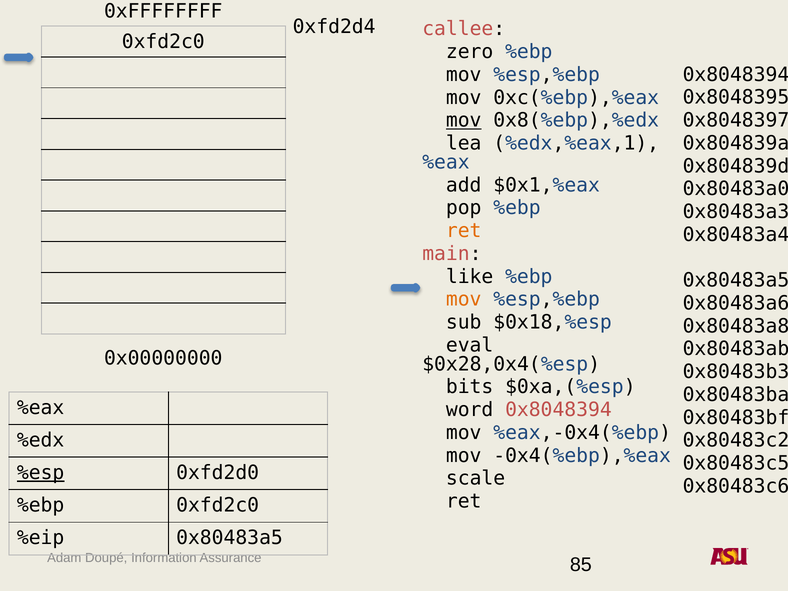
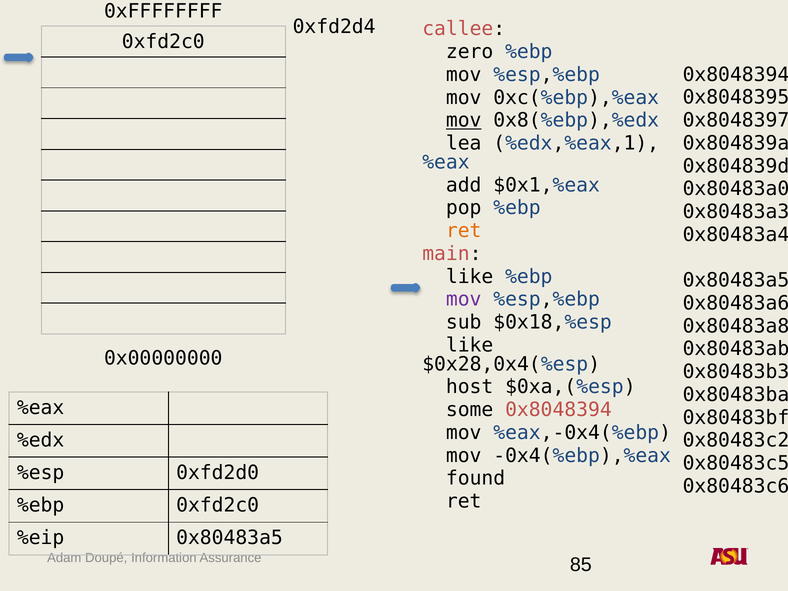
mov at (464, 299) colour: orange -> purple
eval at (470, 345): eval -> like
bits: bits -> host
word: word -> some
%esp underline: present -> none
scale: scale -> found
